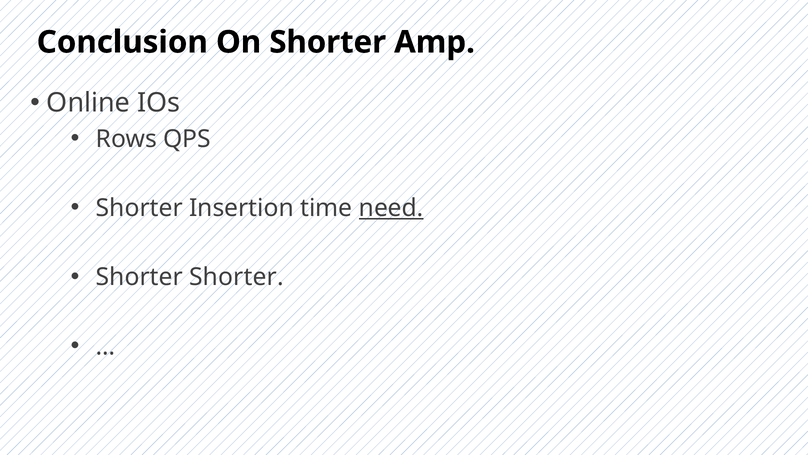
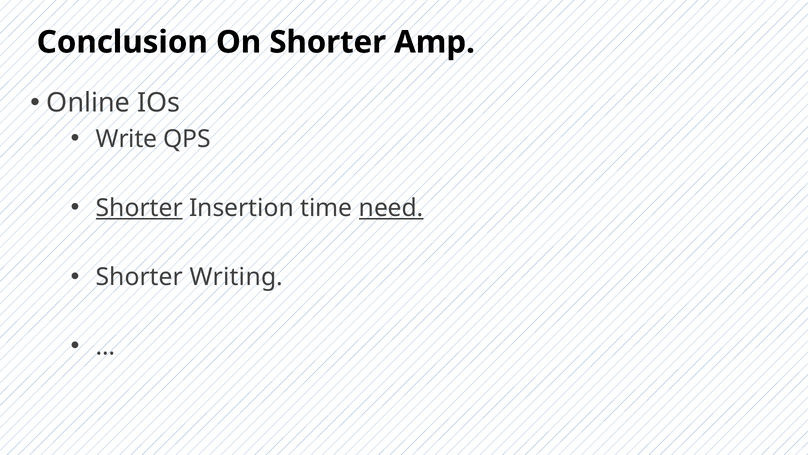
Rows: Rows -> Write
Shorter at (139, 208) underline: none -> present
Shorter Shorter: Shorter -> Writing
